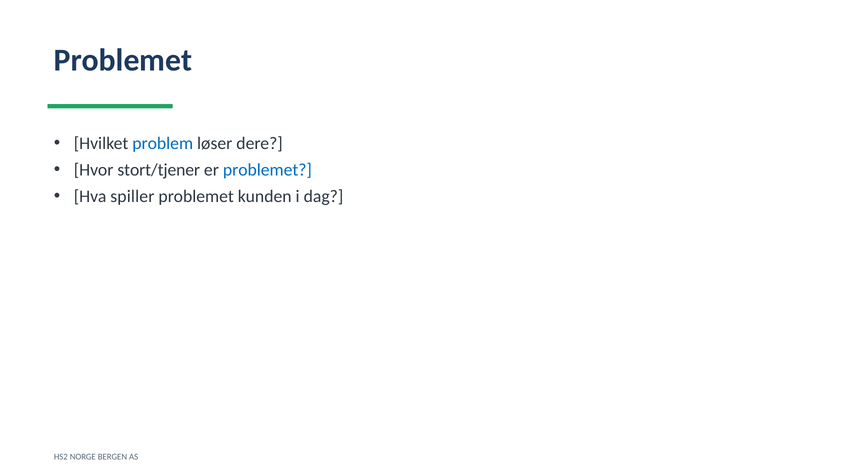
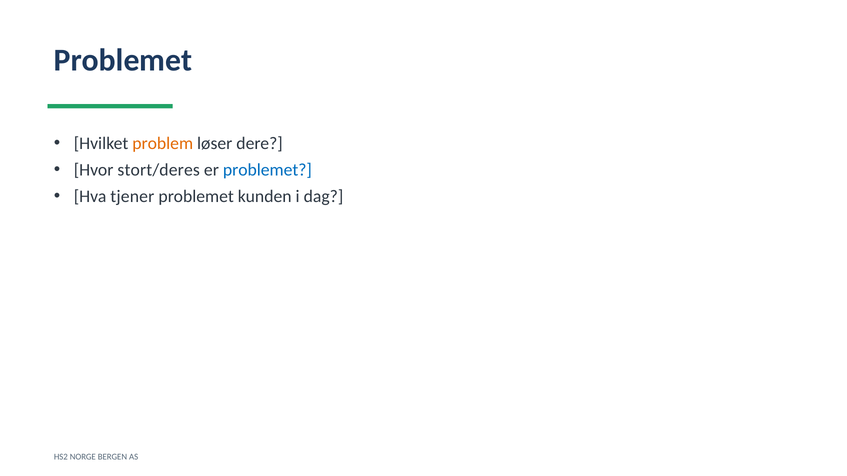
problem colour: blue -> orange
stort/tjener: stort/tjener -> stort/deres
spiller: spiller -> tjener
